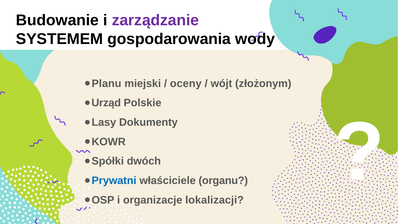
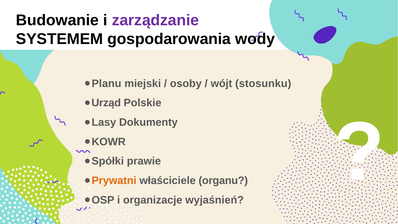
oceny: oceny -> osoby
złożonym: złożonym -> stosunku
dwóch: dwóch -> prawie
Prywatni colour: blue -> orange
lokalizacji: lokalizacji -> wyjaśnień
